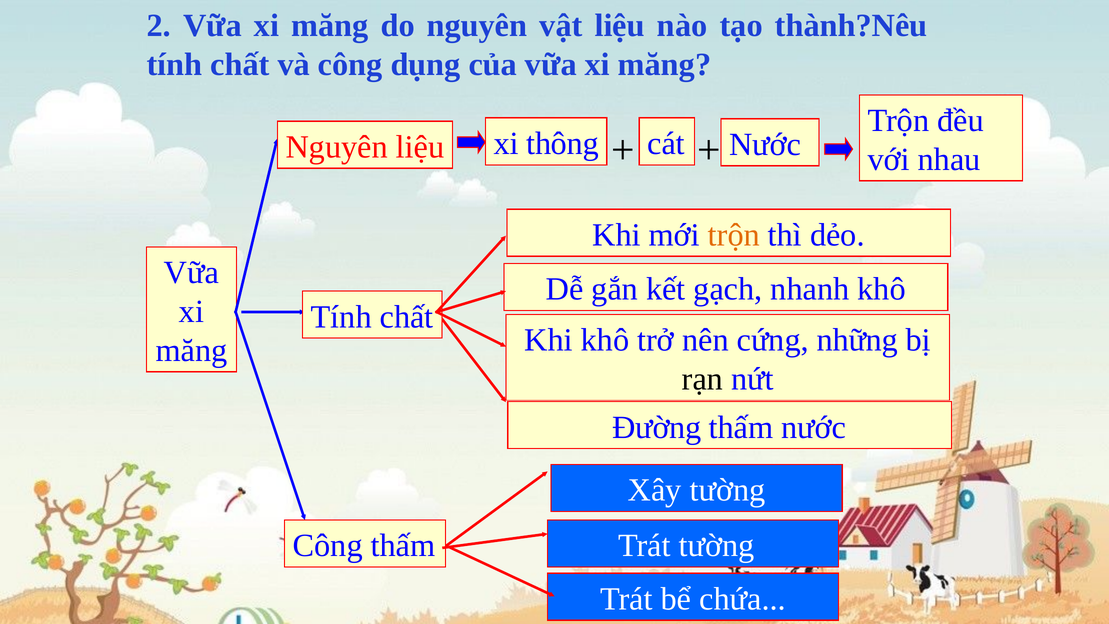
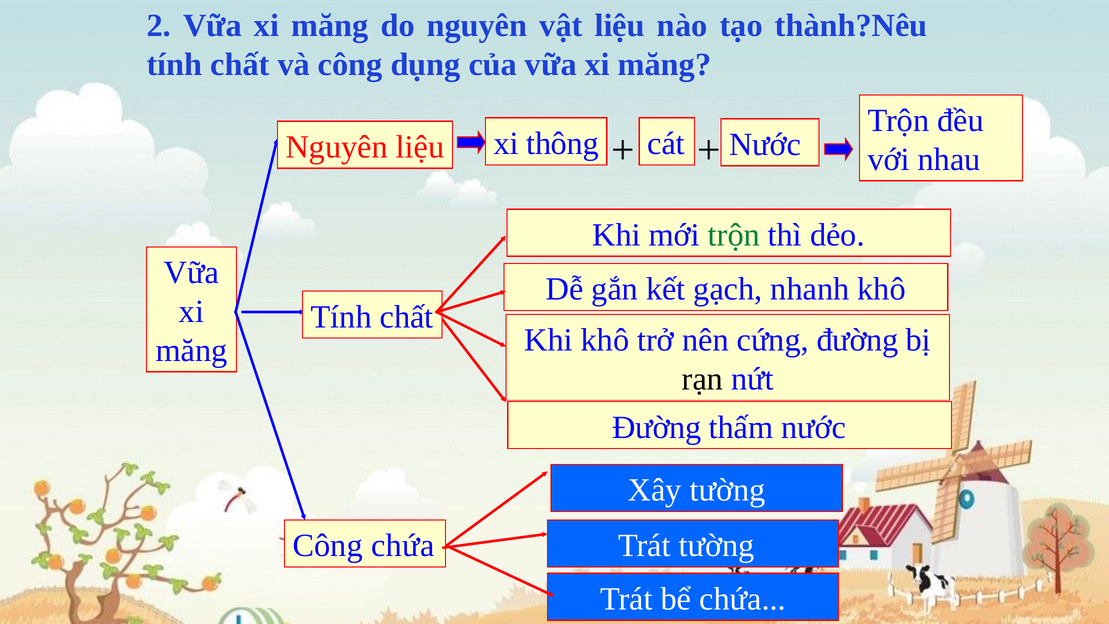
trộn at (734, 235) colour: orange -> green
cứng những: những -> đường
Công thấm: thấm -> chứa
